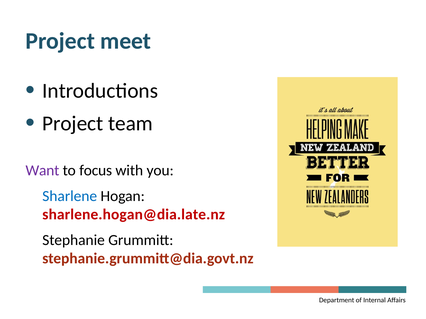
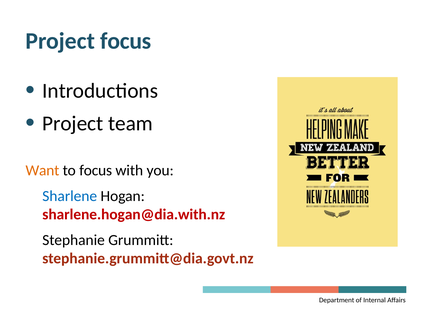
Project meet: meet -> focus
Want colour: purple -> orange
sharlene.hogan@dia.late.nz: sharlene.hogan@dia.late.nz -> sharlene.hogan@dia.with.nz
